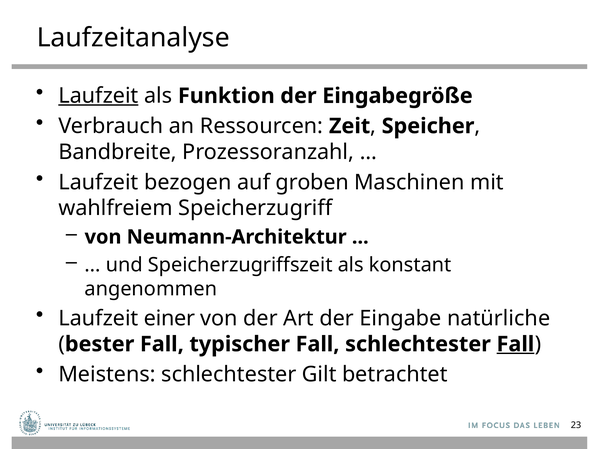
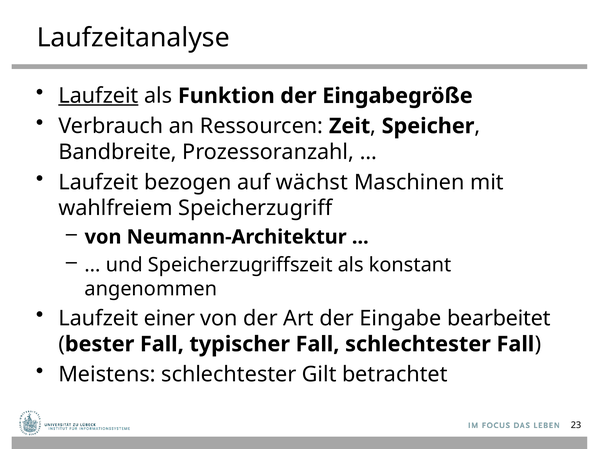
groben: groben -> wächst
natürliche: natürliche -> bearbeitet
Fall at (515, 344) underline: present -> none
